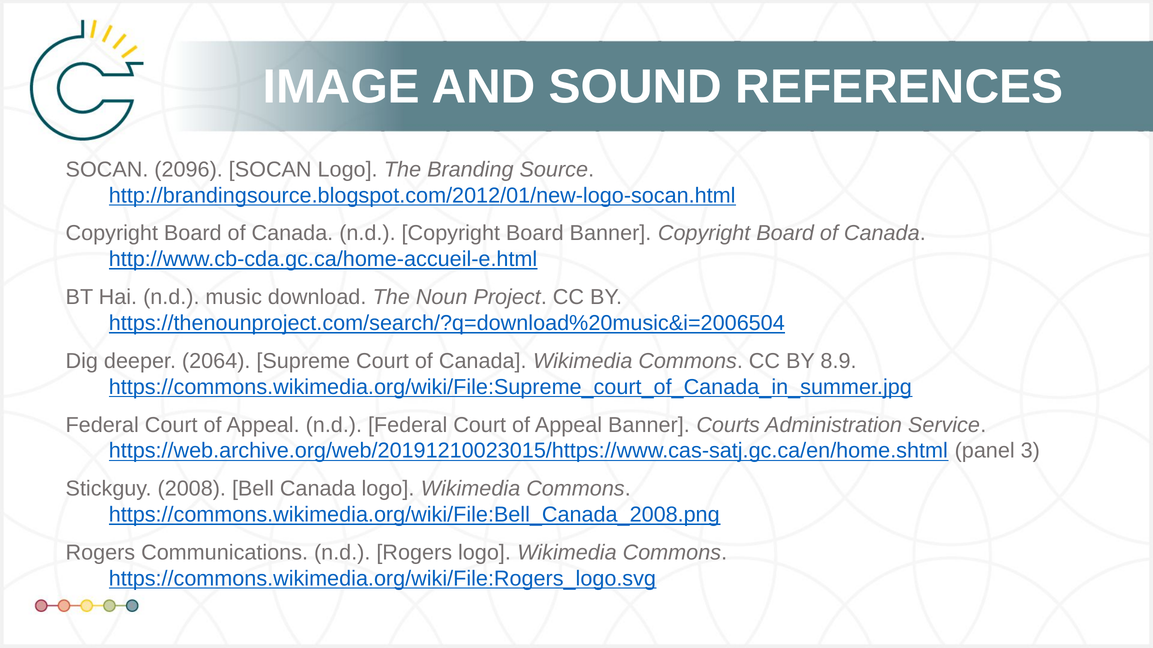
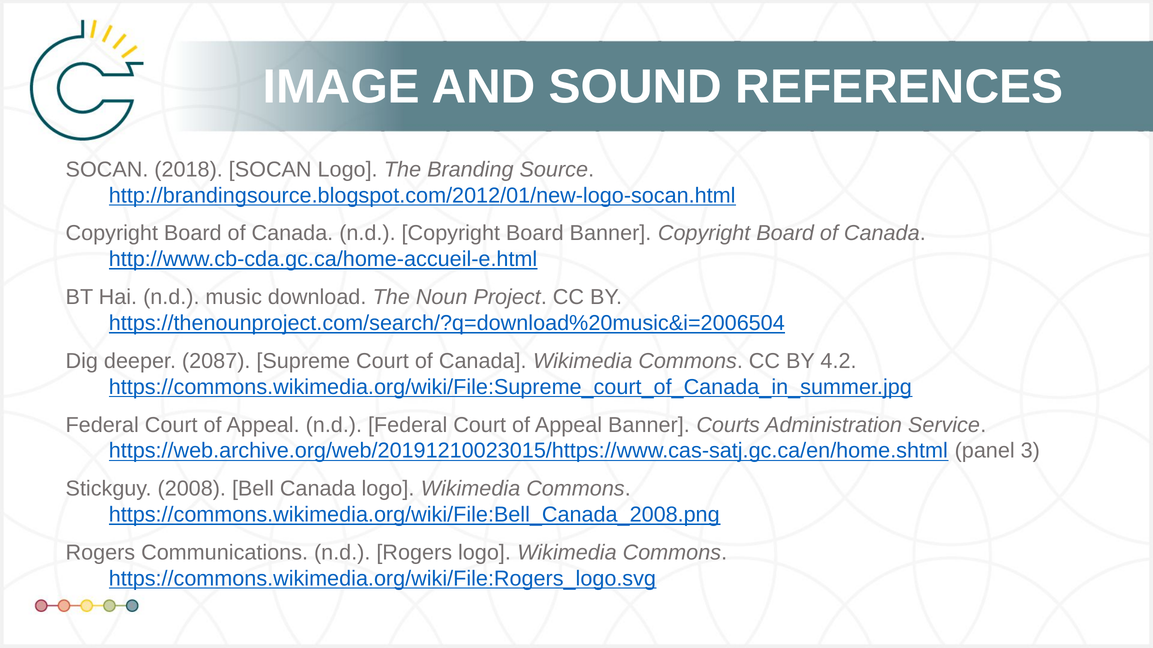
2096: 2096 -> 2018
2064: 2064 -> 2087
8.9: 8.9 -> 4.2
